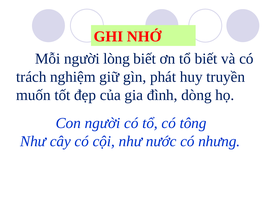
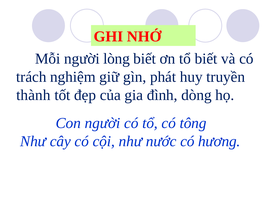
muốn: muốn -> thành
nhưng: nhưng -> hương
